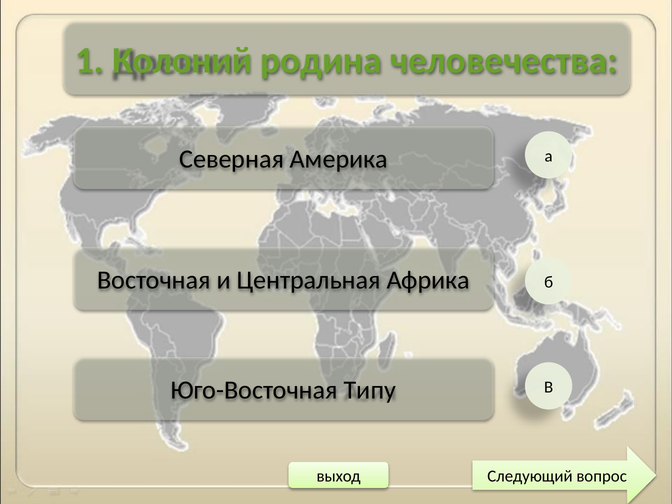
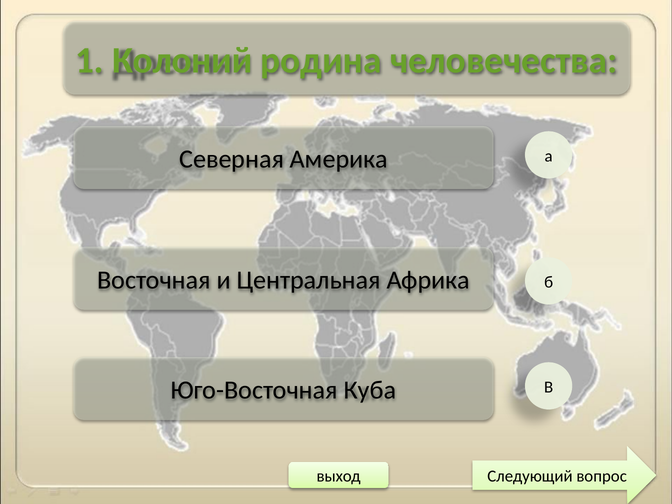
Типу: Типу -> Куба
